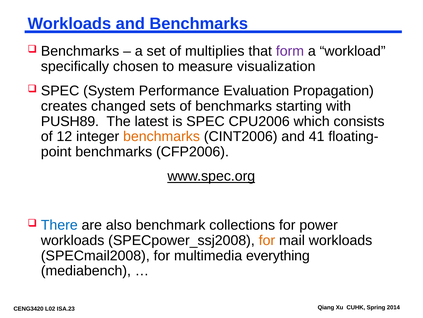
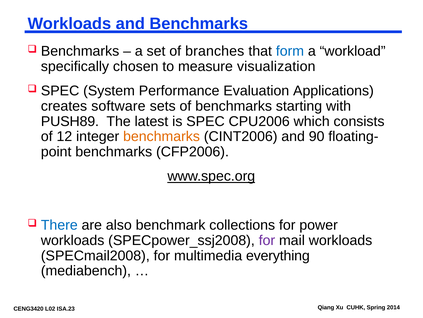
multiplies: multiplies -> branches
form colour: purple -> blue
Propagation: Propagation -> Applications
changed: changed -> software
41: 41 -> 90
for at (267, 240) colour: orange -> purple
